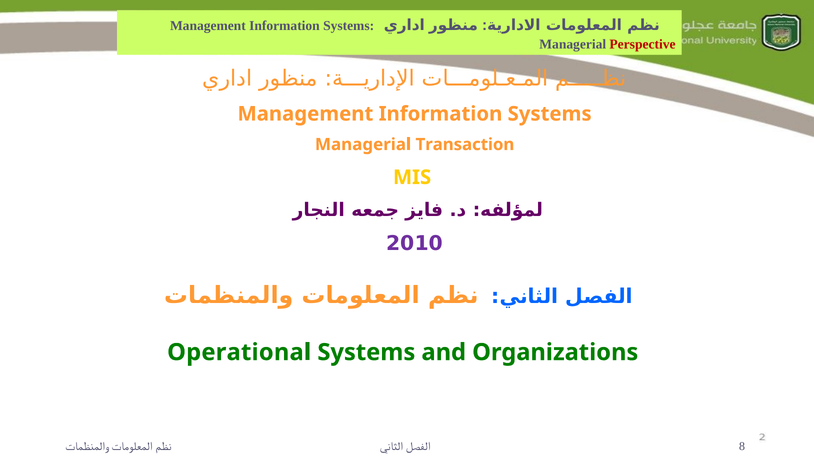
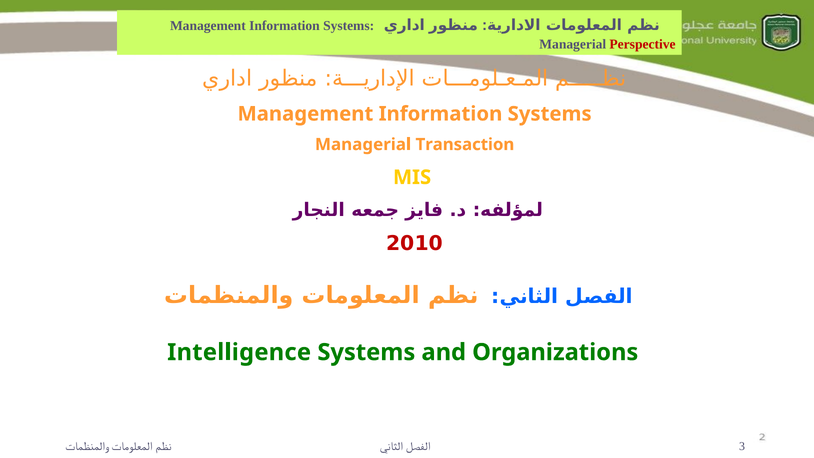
2010 colour: purple -> red
Operational: Operational -> Intelligence
8: 8 -> 3
